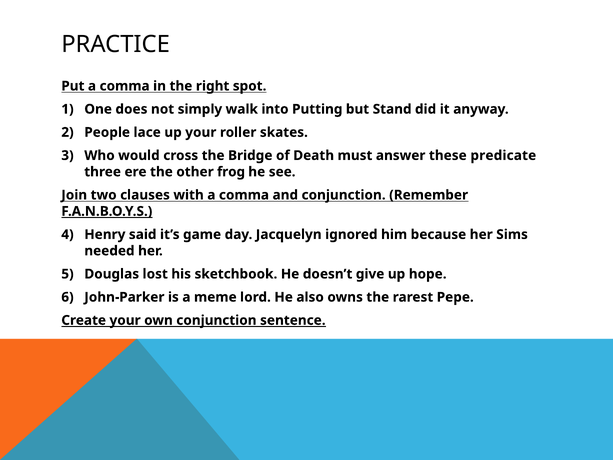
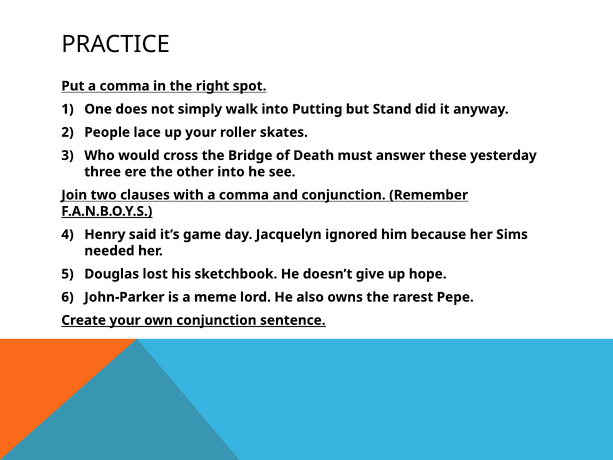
predicate: predicate -> yesterday
other frog: frog -> into
